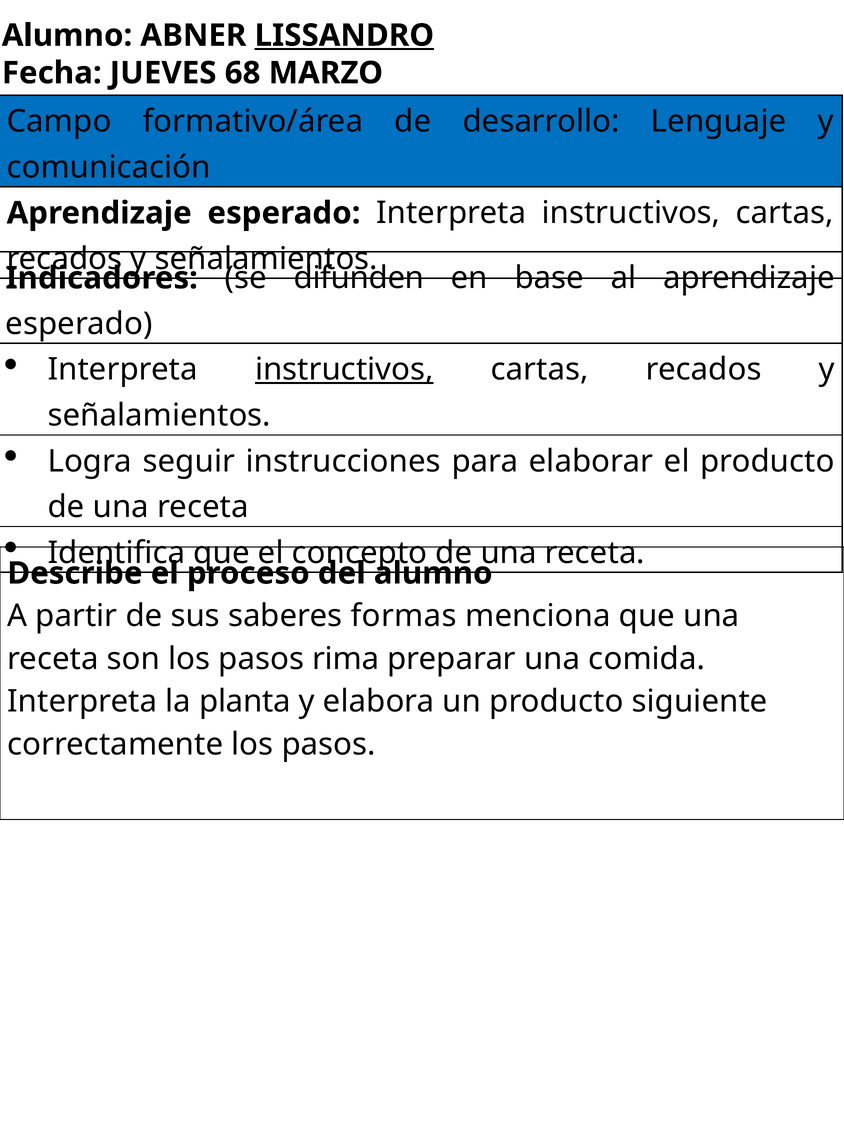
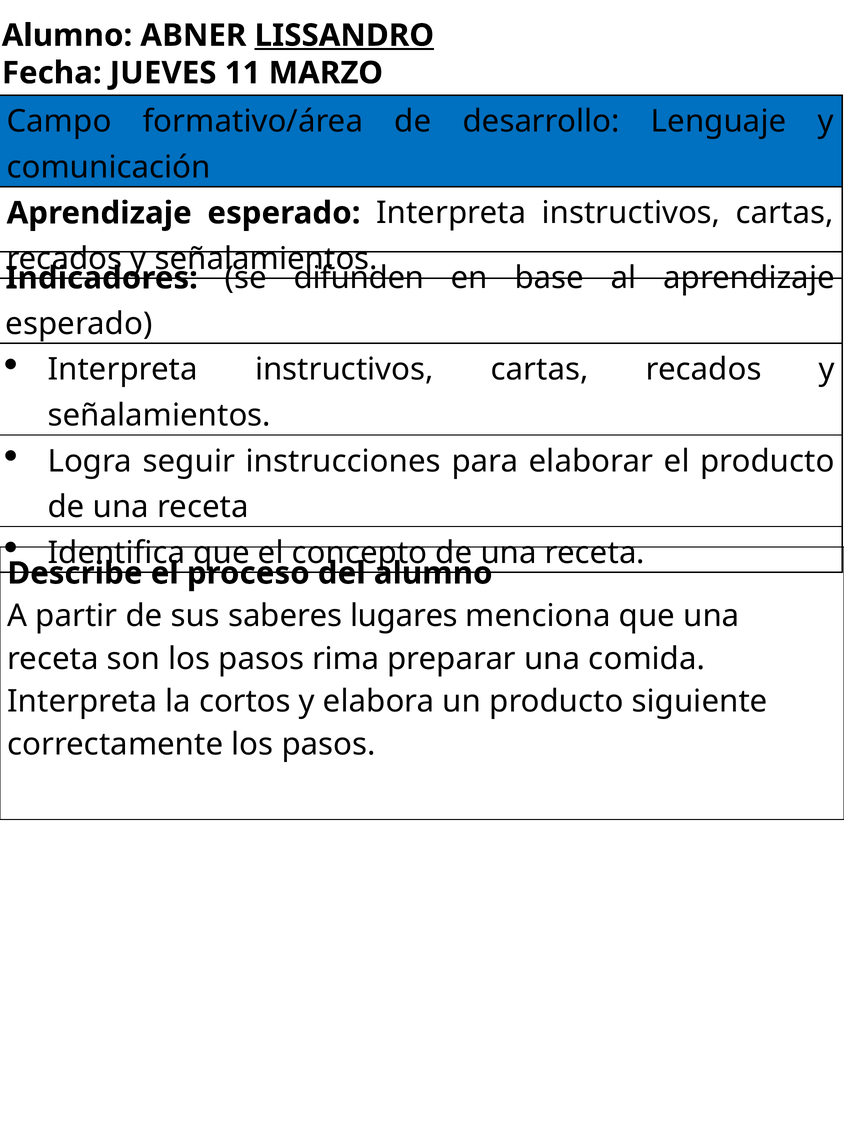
68: 68 -> 11
instructivos at (344, 369) underline: present -> none
formas: formas -> lugares
planta: planta -> cortos
